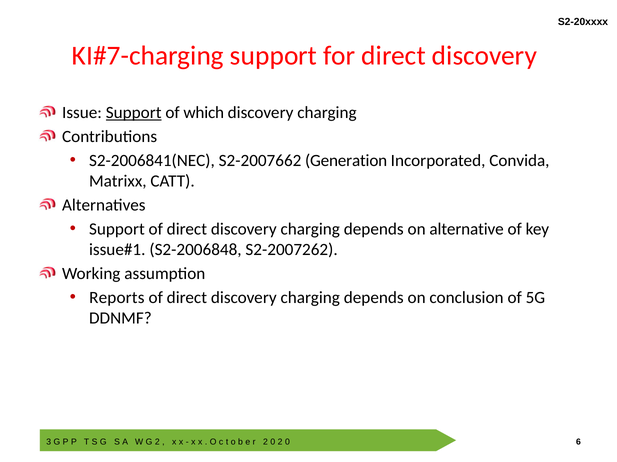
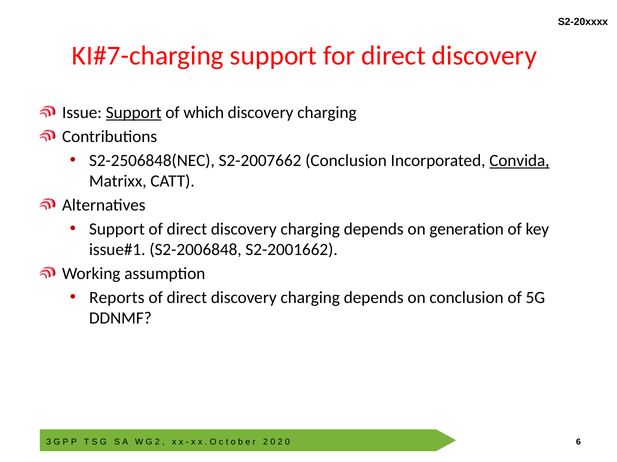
S2-2006841(NEC: S2-2006841(NEC -> S2-2506848(NEC
S2-2007662 Generation: Generation -> Conclusion
Convida underline: none -> present
alternative: alternative -> generation
S2-2007262: S2-2007262 -> S2-2001662
